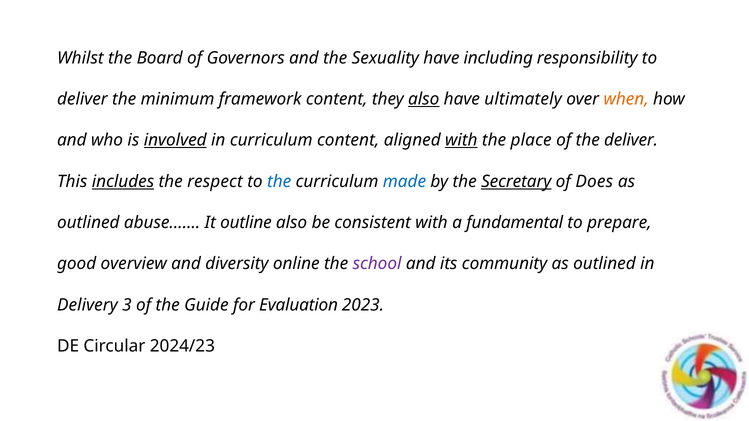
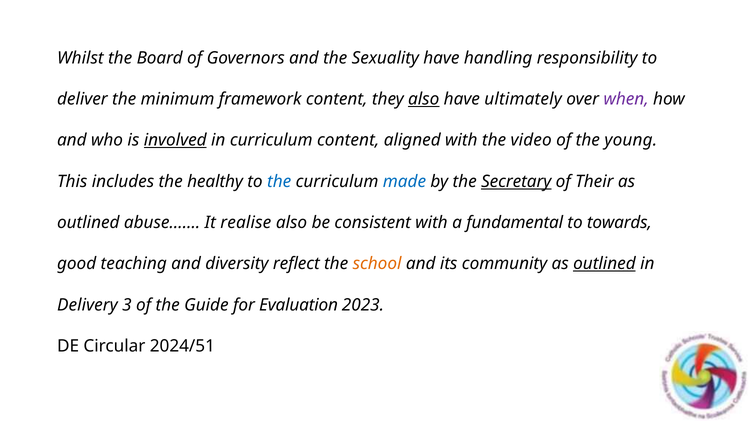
including: including -> handling
when colour: orange -> purple
with at (461, 140) underline: present -> none
place: place -> video
the deliver: deliver -> young
includes underline: present -> none
respect: respect -> healthy
Does: Does -> Their
outline: outline -> realise
prepare: prepare -> towards
overview: overview -> teaching
online: online -> reflect
school colour: purple -> orange
outlined at (604, 264) underline: none -> present
2024/23: 2024/23 -> 2024/51
